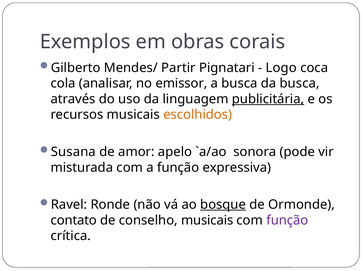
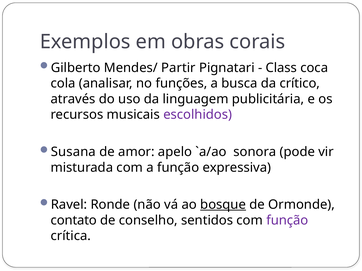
Logo: Logo -> Class
emissor: emissor -> funções
da busca: busca -> crítico
publicitária underline: present -> none
escolhidos colour: orange -> purple
conselho musicais: musicais -> sentidos
